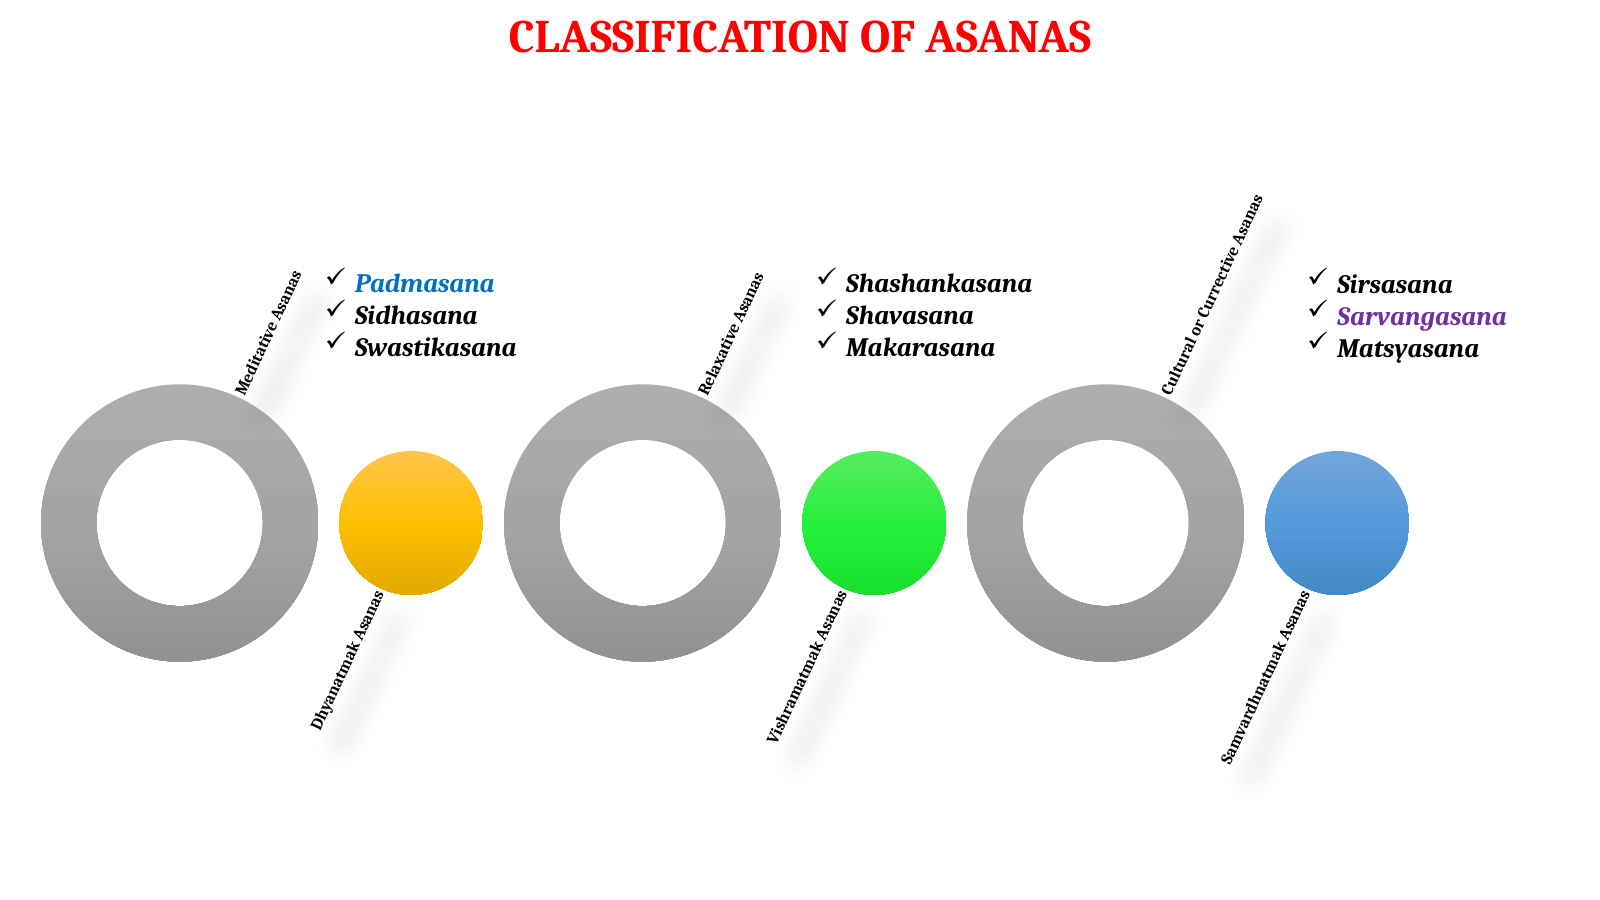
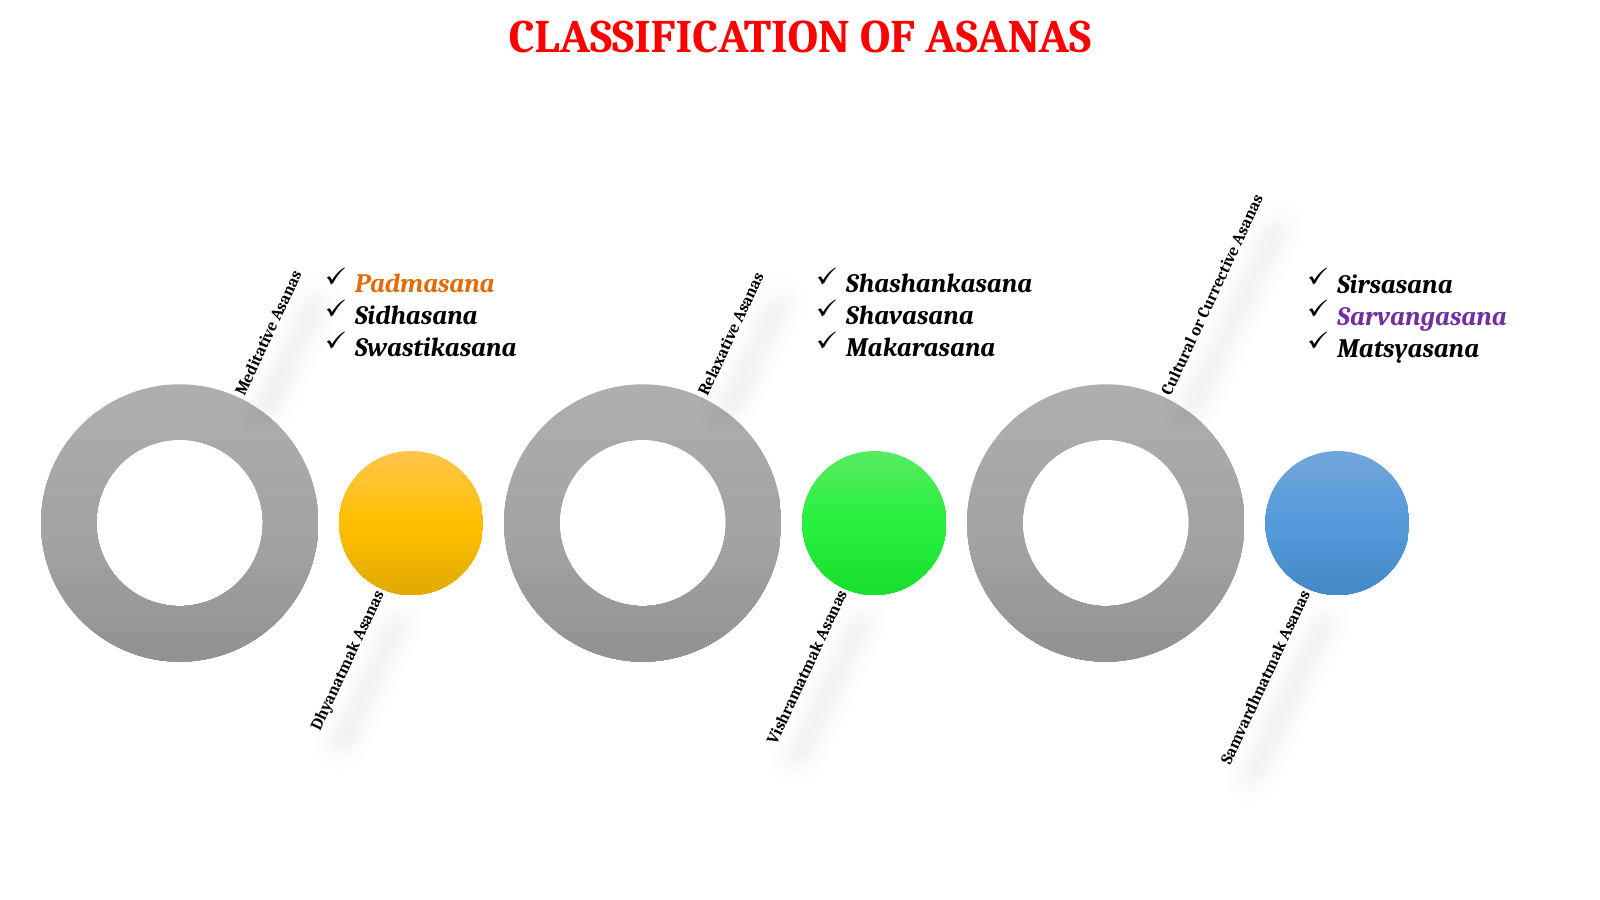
Padmasana colour: blue -> orange
